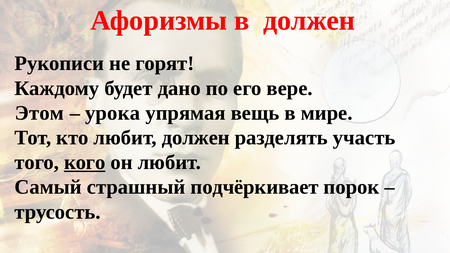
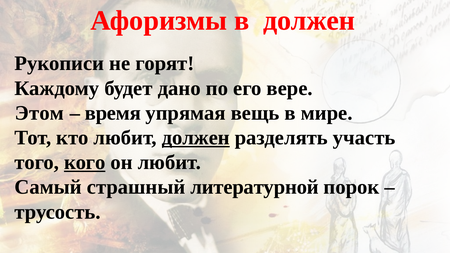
урока: урока -> время
должен at (196, 138) underline: none -> present
подчёркивает: подчёркивает -> литературной
